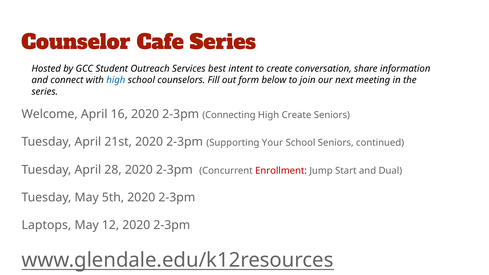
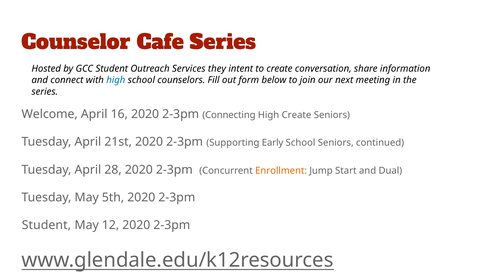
best: best -> they
Your: Your -> Early
Enrollment colour: red -> orange
Laptops at (46, 225): Laptops -> Student
